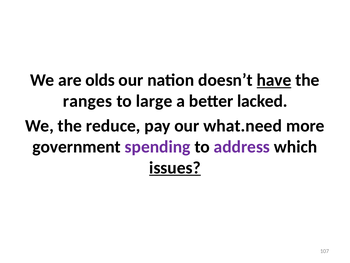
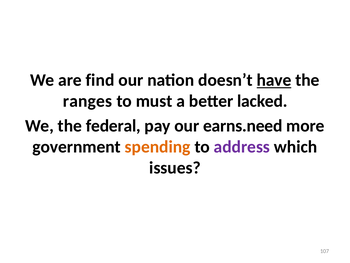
olds: olds -> find
large: large -> must
reduce: reduce -> federal
what.need: what.need -> earns.need
spending colour: purple -> orange
issues underline: present -> none
